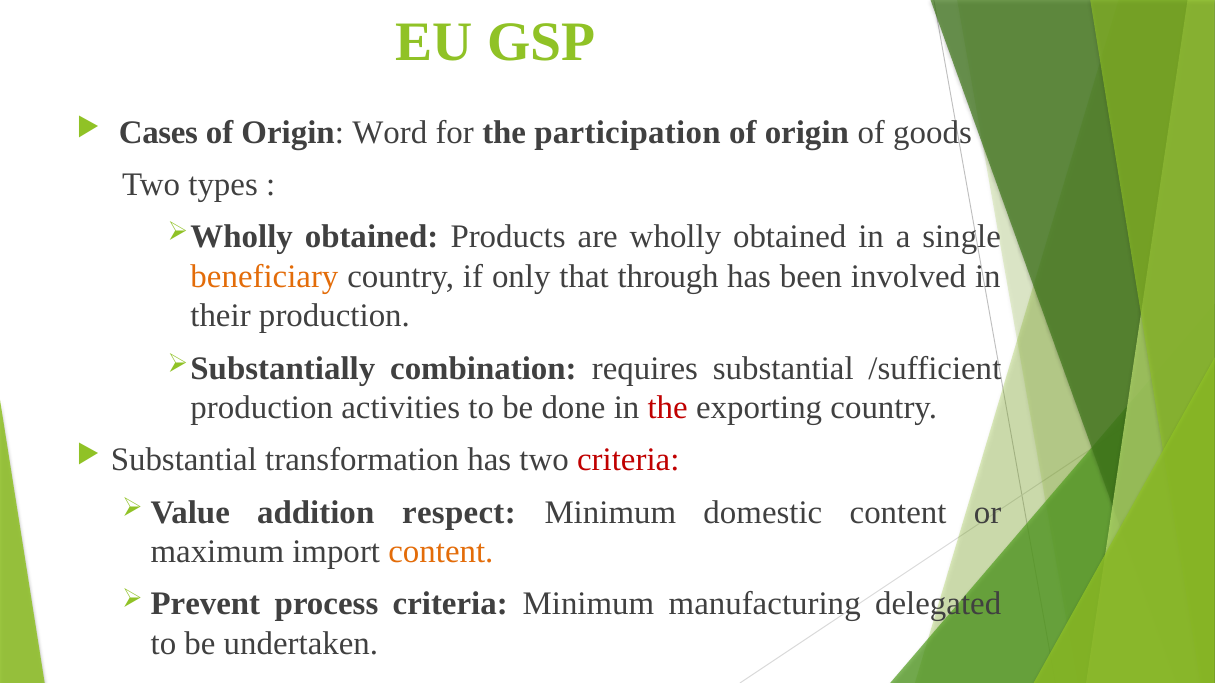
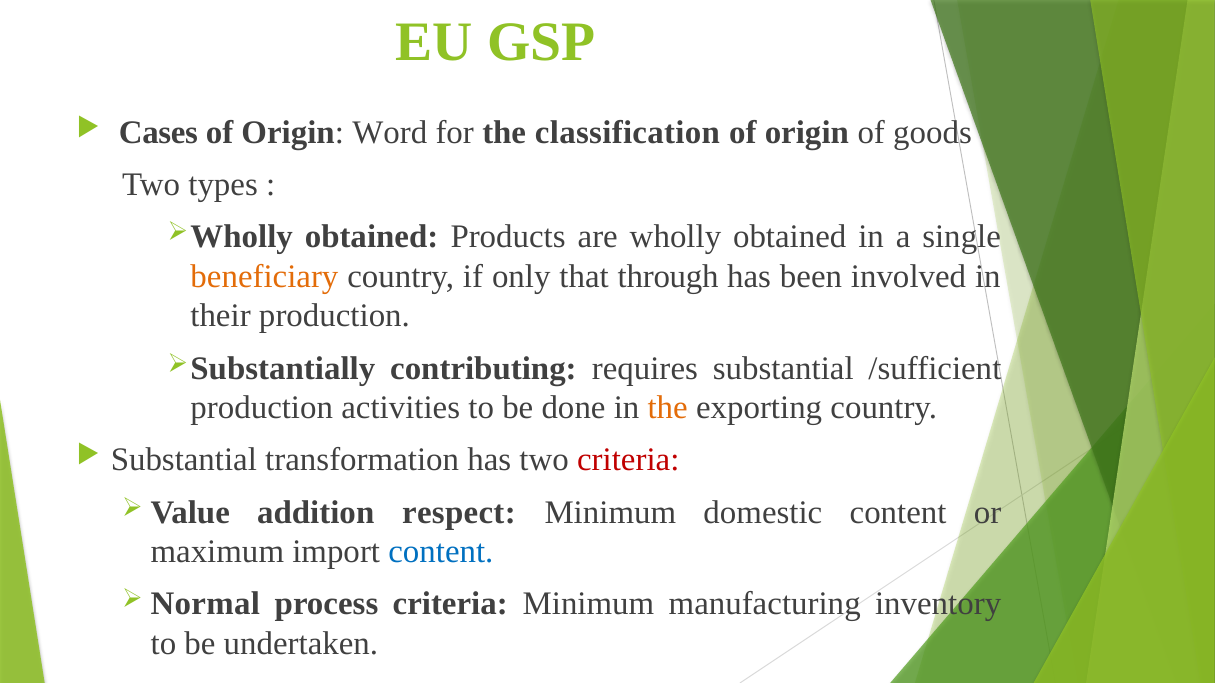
participation: participation -> classification
combination: combination -> contributing
the at (668, 408) colour: red -> orange
content at (441, 552) colour: orange -> blue
Prevent: Prevent -> Normal
delegated: delegated -> inventory
